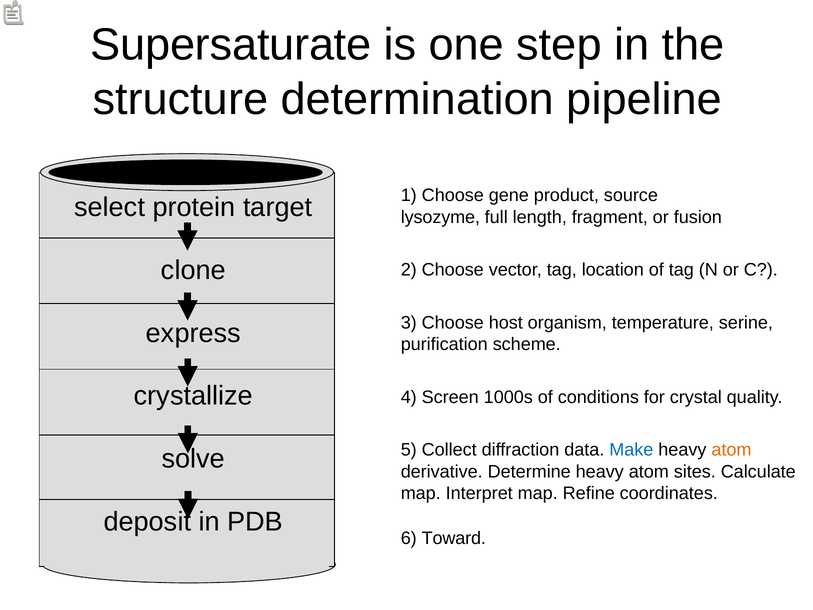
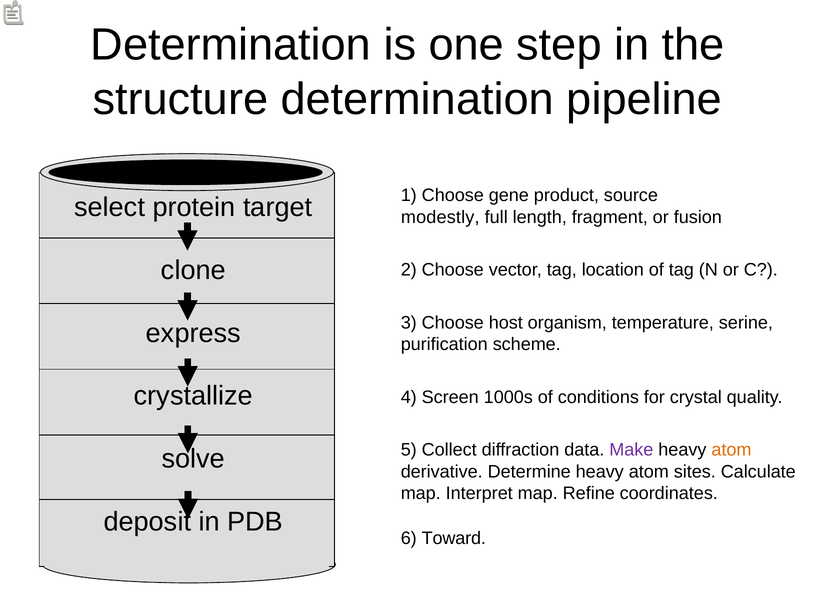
Supersaturate at (231, 45): Supersaturate -> Determination
lysozyme: lysozyme -> modestly
Make colour: blue -> purple
